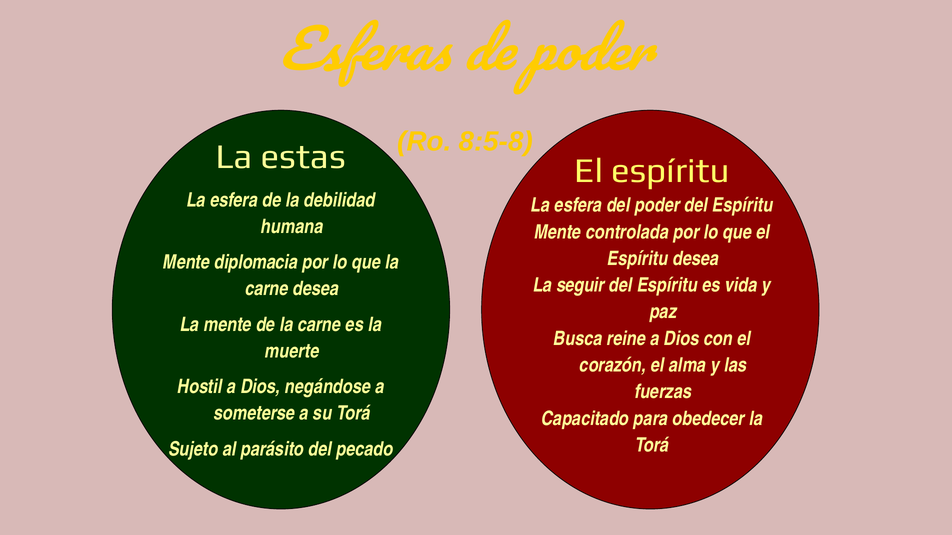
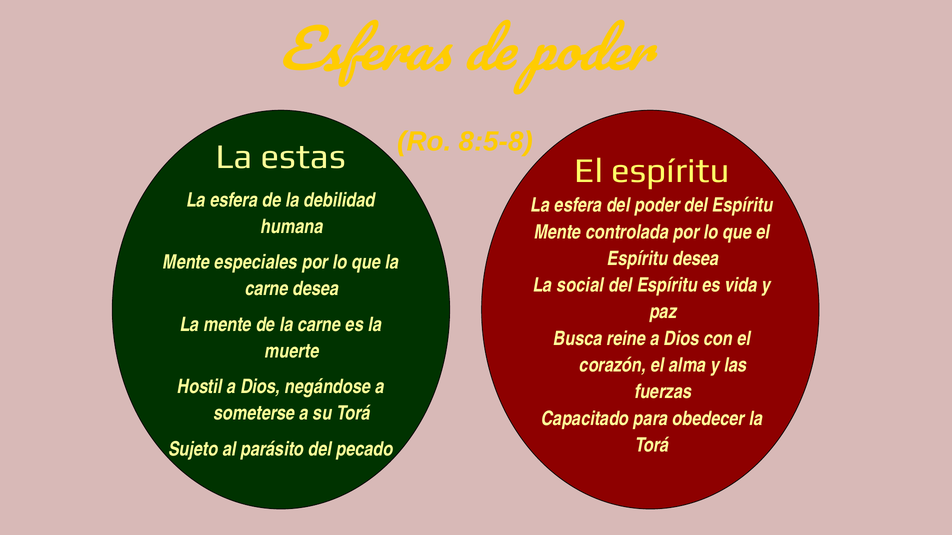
diplomacia: diplomacia -> especiales
seguir: seguir -> social
